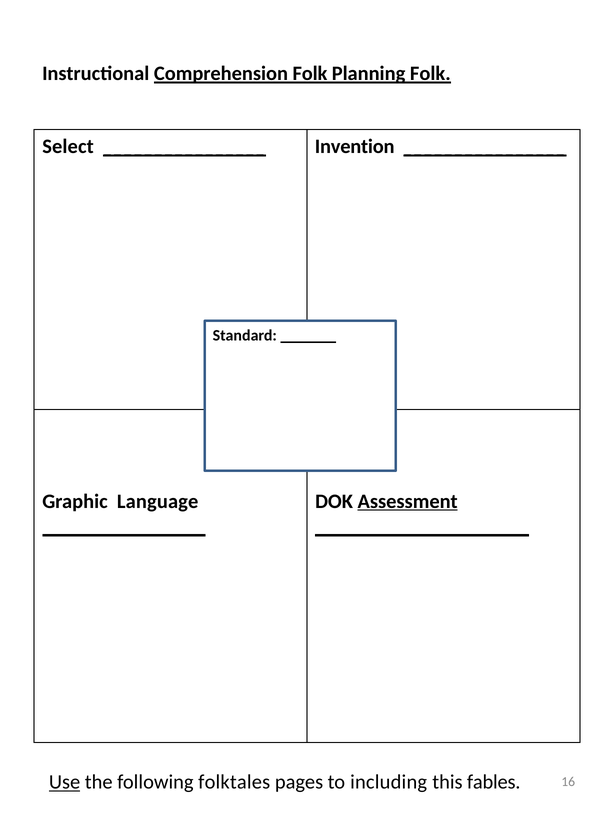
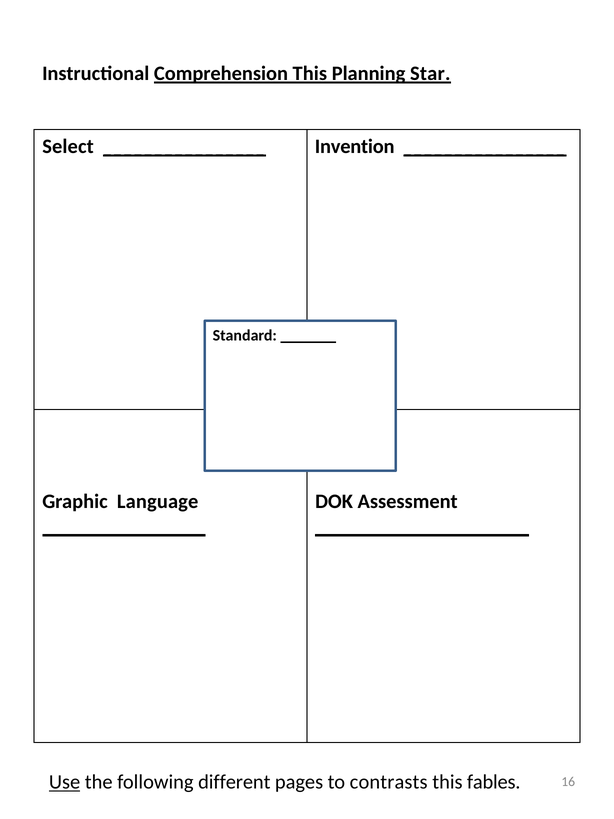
Comprehension Folk: Folk -> This
Planning Folk: Folk -> Star
Assessment underline: present -> none
folktales: folktales -> different
including: including -> contrasts
